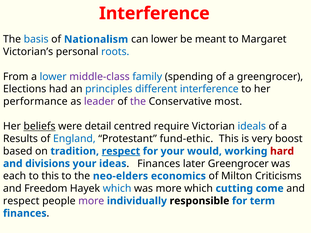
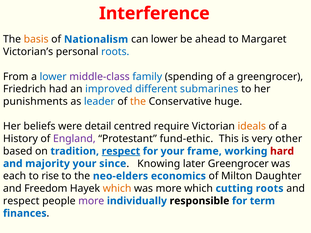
basis colour: blue -> orange
meant: meant -> ahead
Elections: Elections -> Friedrich
principles: principles -> improved
different interference: interference -> submarines
performance: performance -> punishments
leader colour: purple -> blue
the at (138, 102) colour: purple -> orange
most: most -> huge
beliefs underline: present -> none
ideals colour: blue -> orange
Results: Results -> History
England colour: blue -> purple
boost: boost -> other
would: would -> frame
divisions: divisions -> majority
ideas: ideas -> since
Finances at (159, 164): Finances -> Knowing
to this: this -> rise
Criticisms: Criticisms -> Daughter
which at (117, 189) colour: blue -> orange
cutting come: come -> roots
